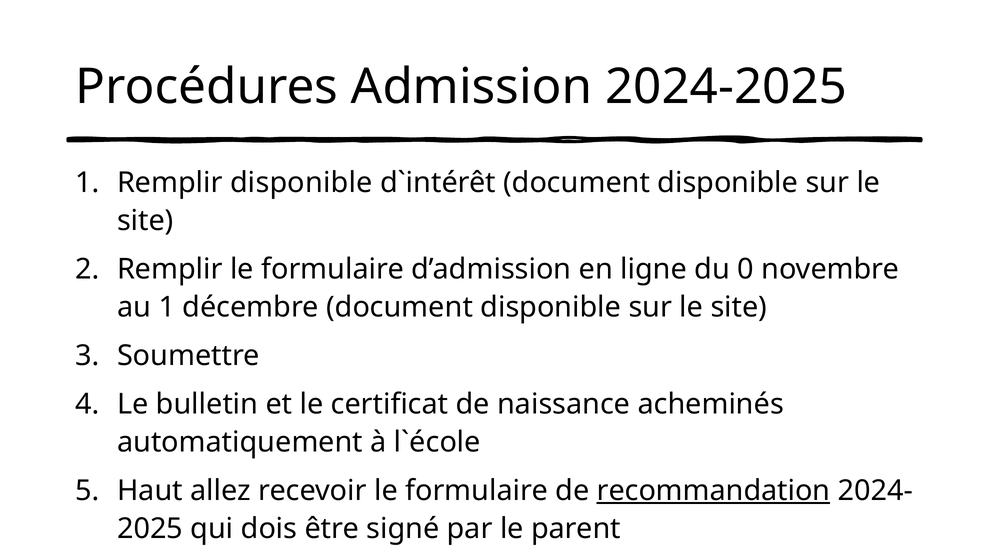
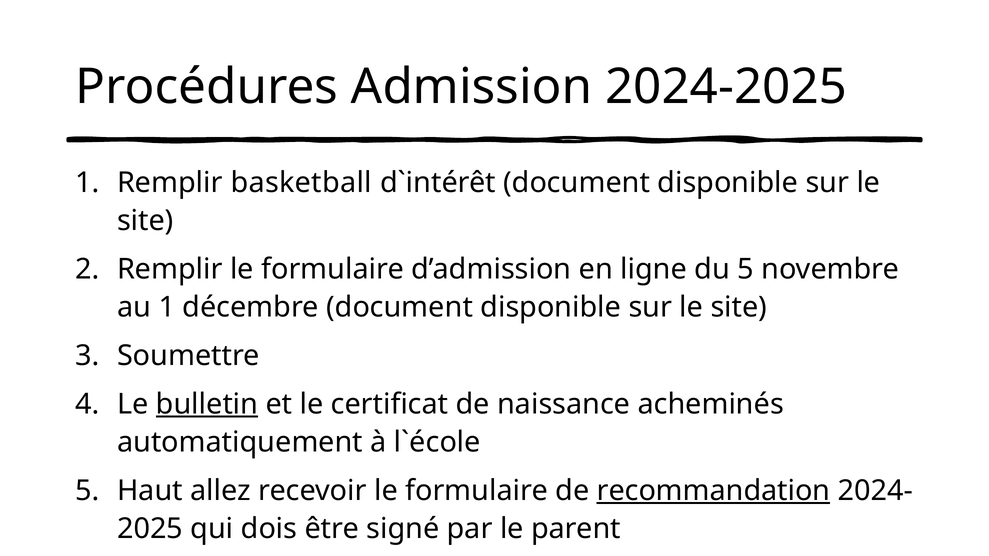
Remplir disponible: disponible -> basketball
du 0: 0 -> 5
bulletin underline: none -> present
